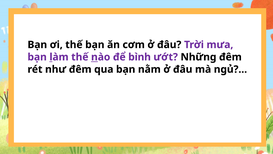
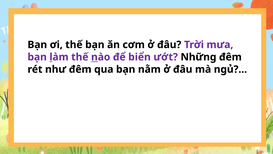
bình: bình -> biển
